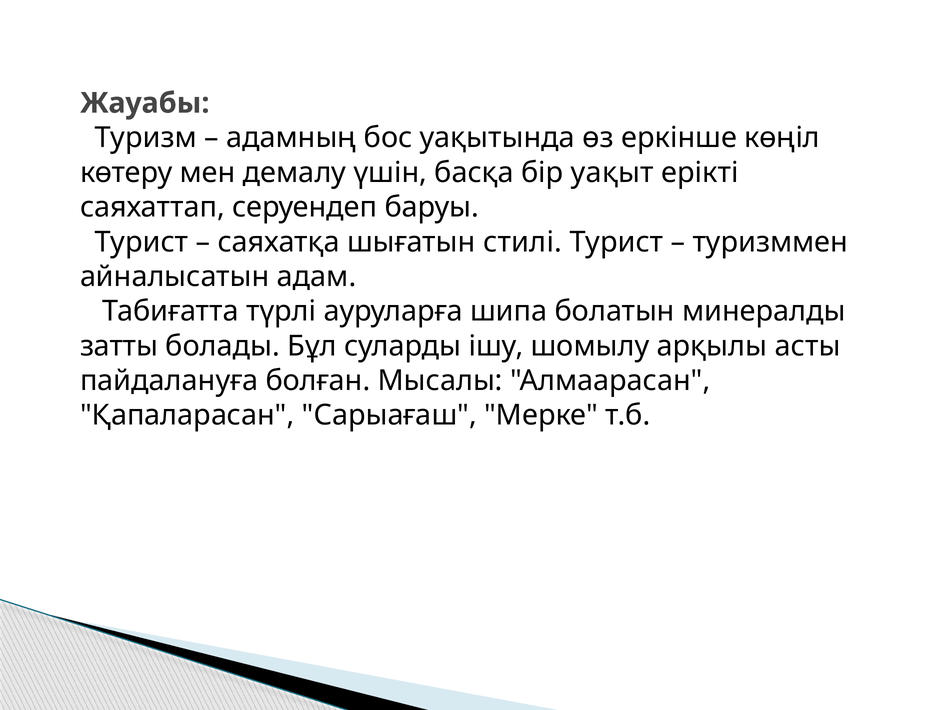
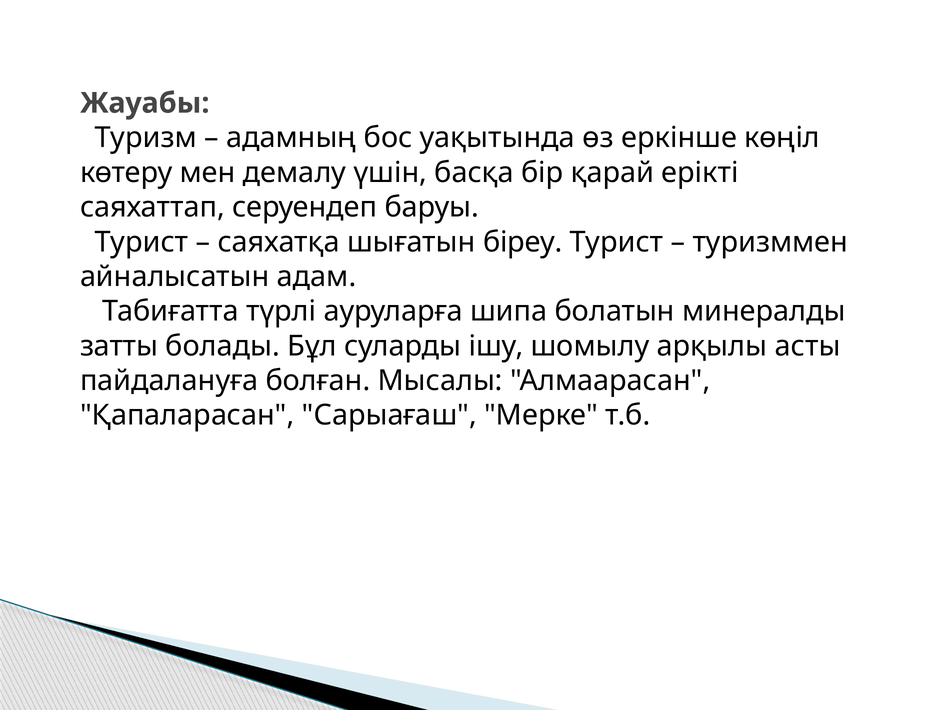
уақыт: уақыт -> қарай
стилі: стилі -> біреу
